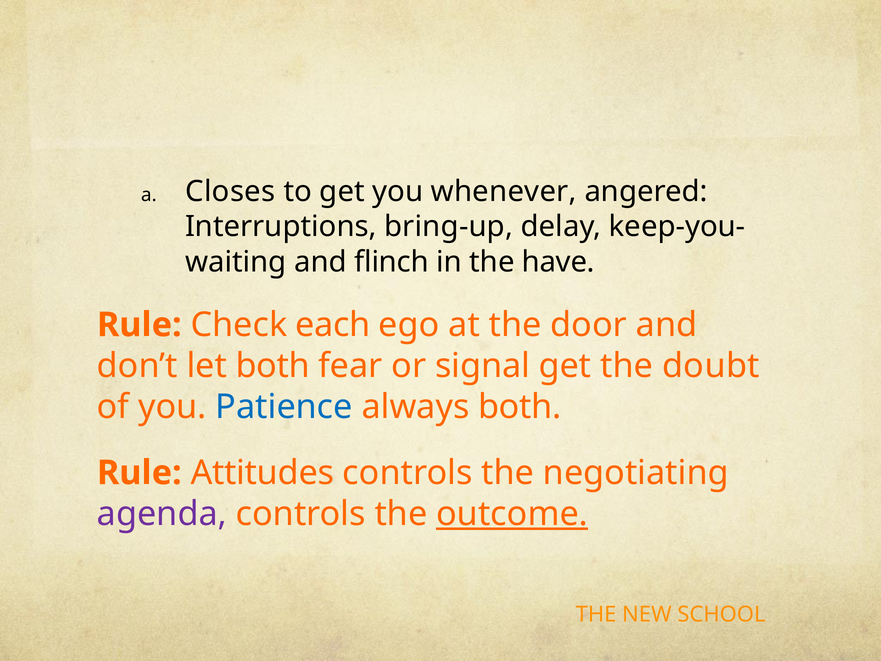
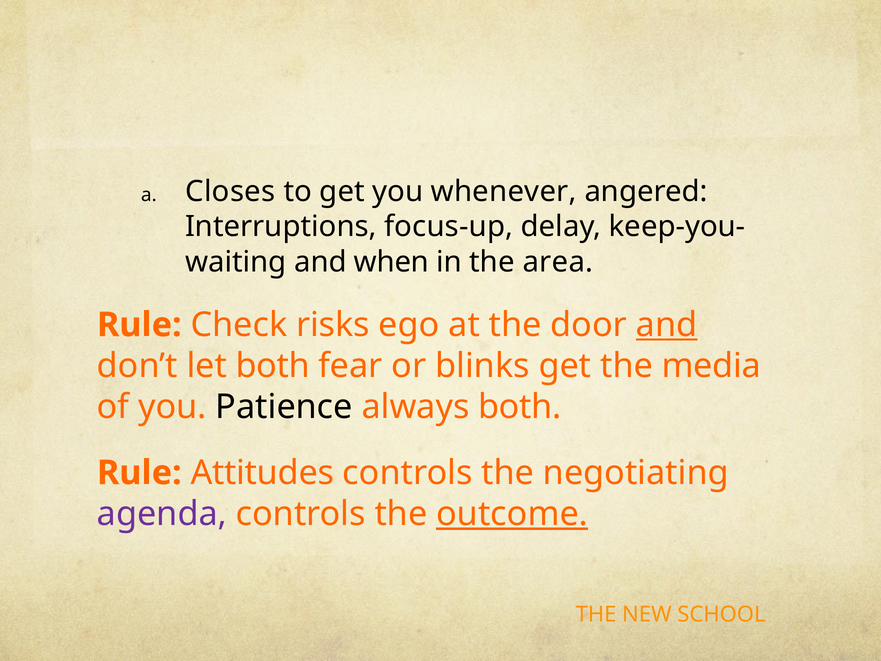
bring-up: bring-up -> focus-up
flinch: flinch -> when
have: have -> area
each: each -> risks
and at (667, 325) underline: none -> present
signal: signal -> blinks
doubt: doubt -> media
Patience colour: blue -> black
